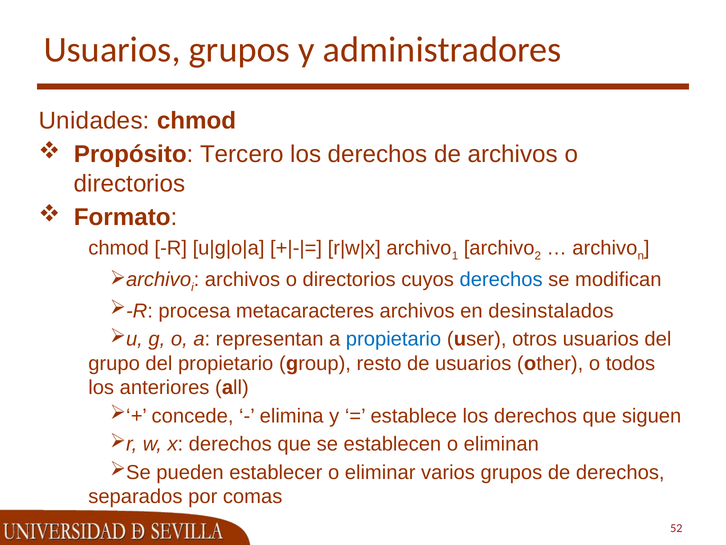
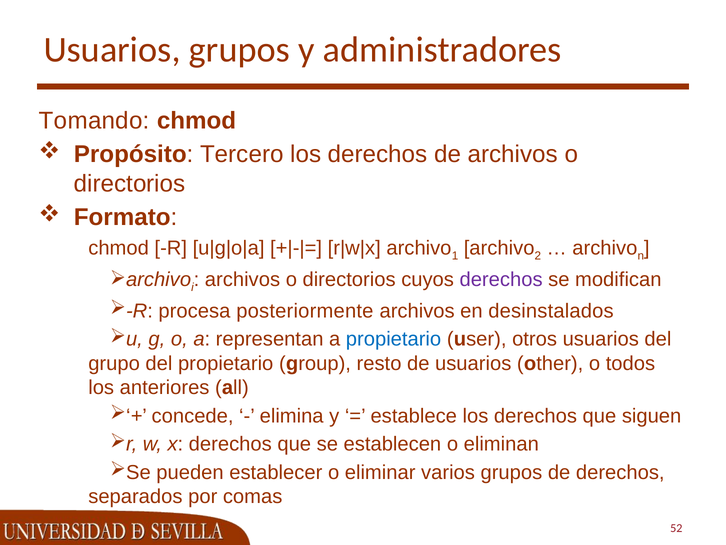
Unidades: Unidades -> Tomando
derechos at (501, 279) colour: blue -> purple
metacaracteres: metacaracteres -> posteriormente
